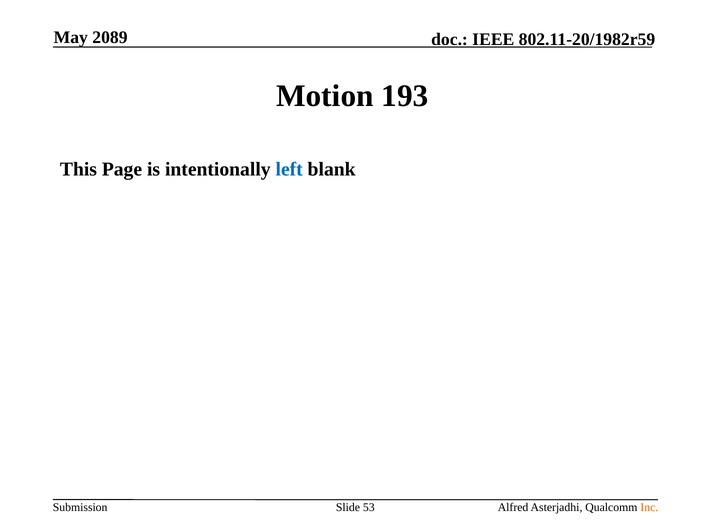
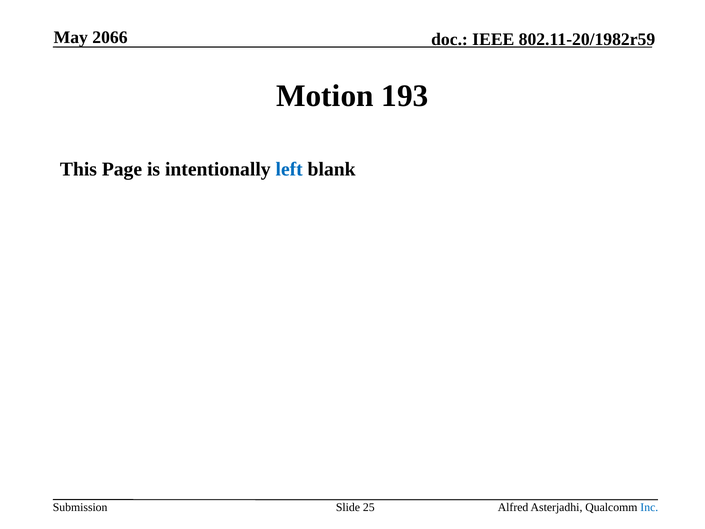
2089: 2089 -> 2066
53: 53 -> 25
Inc colour: orange -> blue
